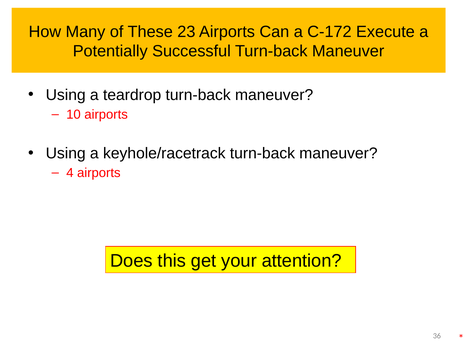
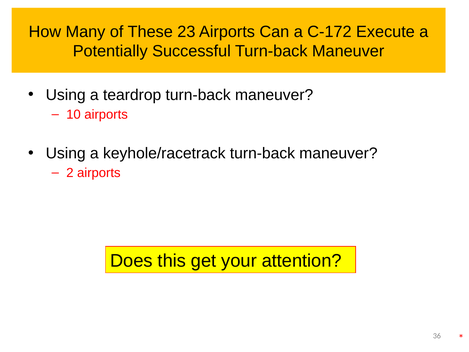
4: 4 -> 2
